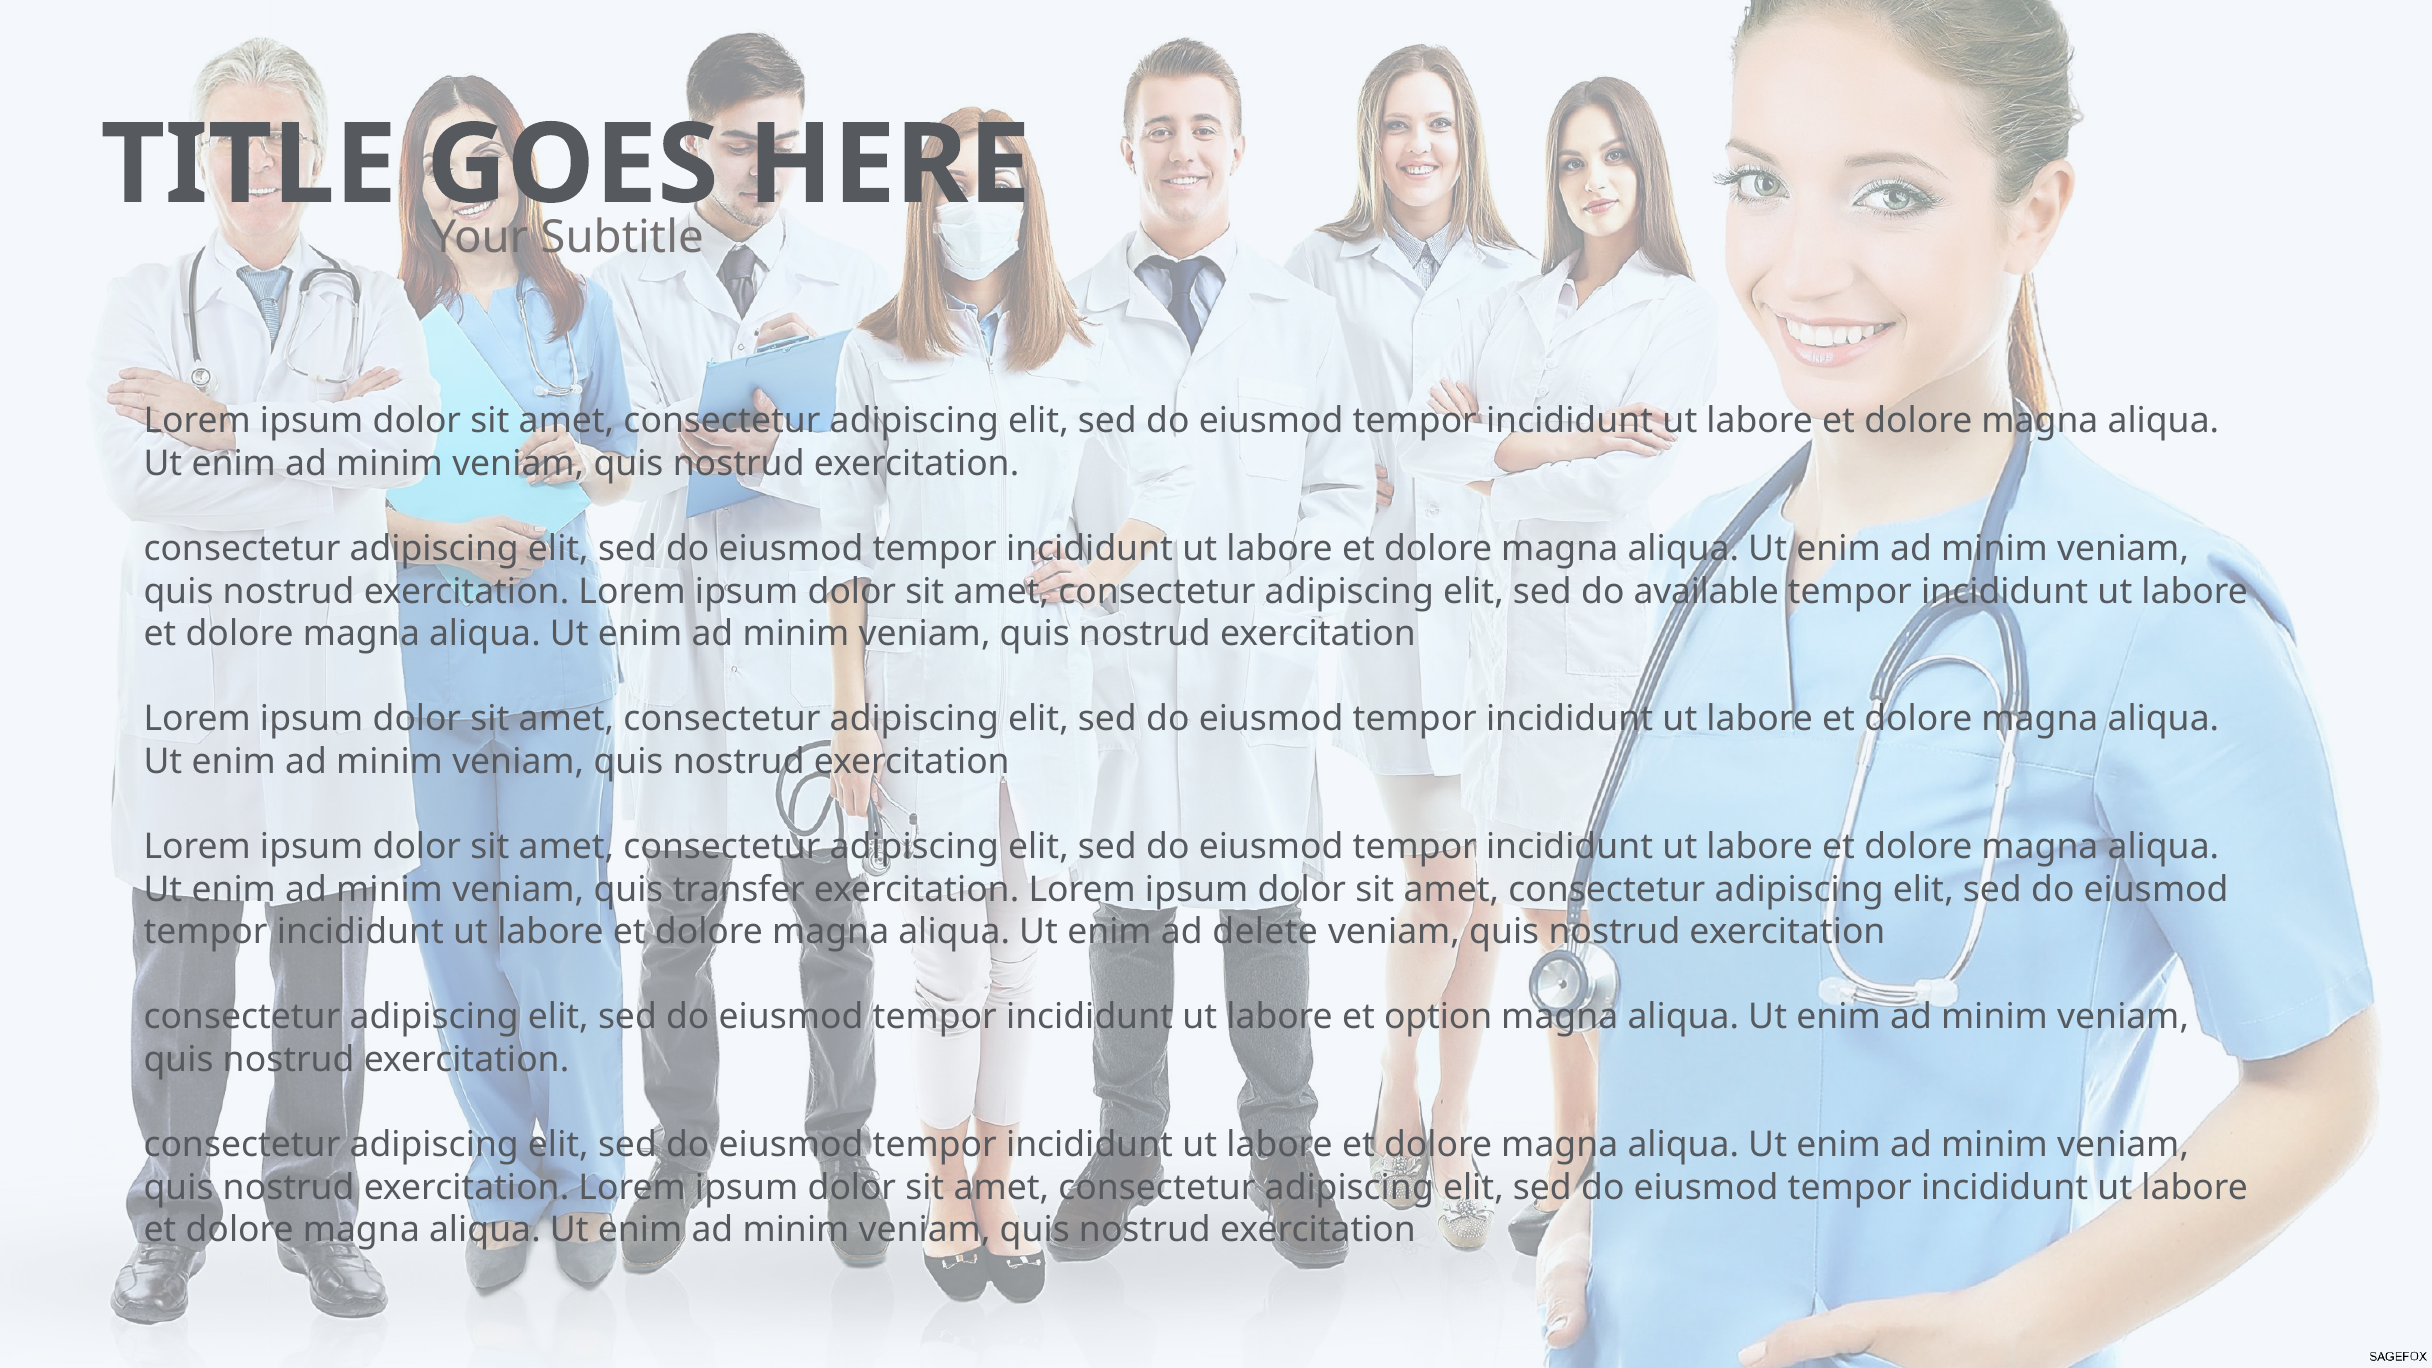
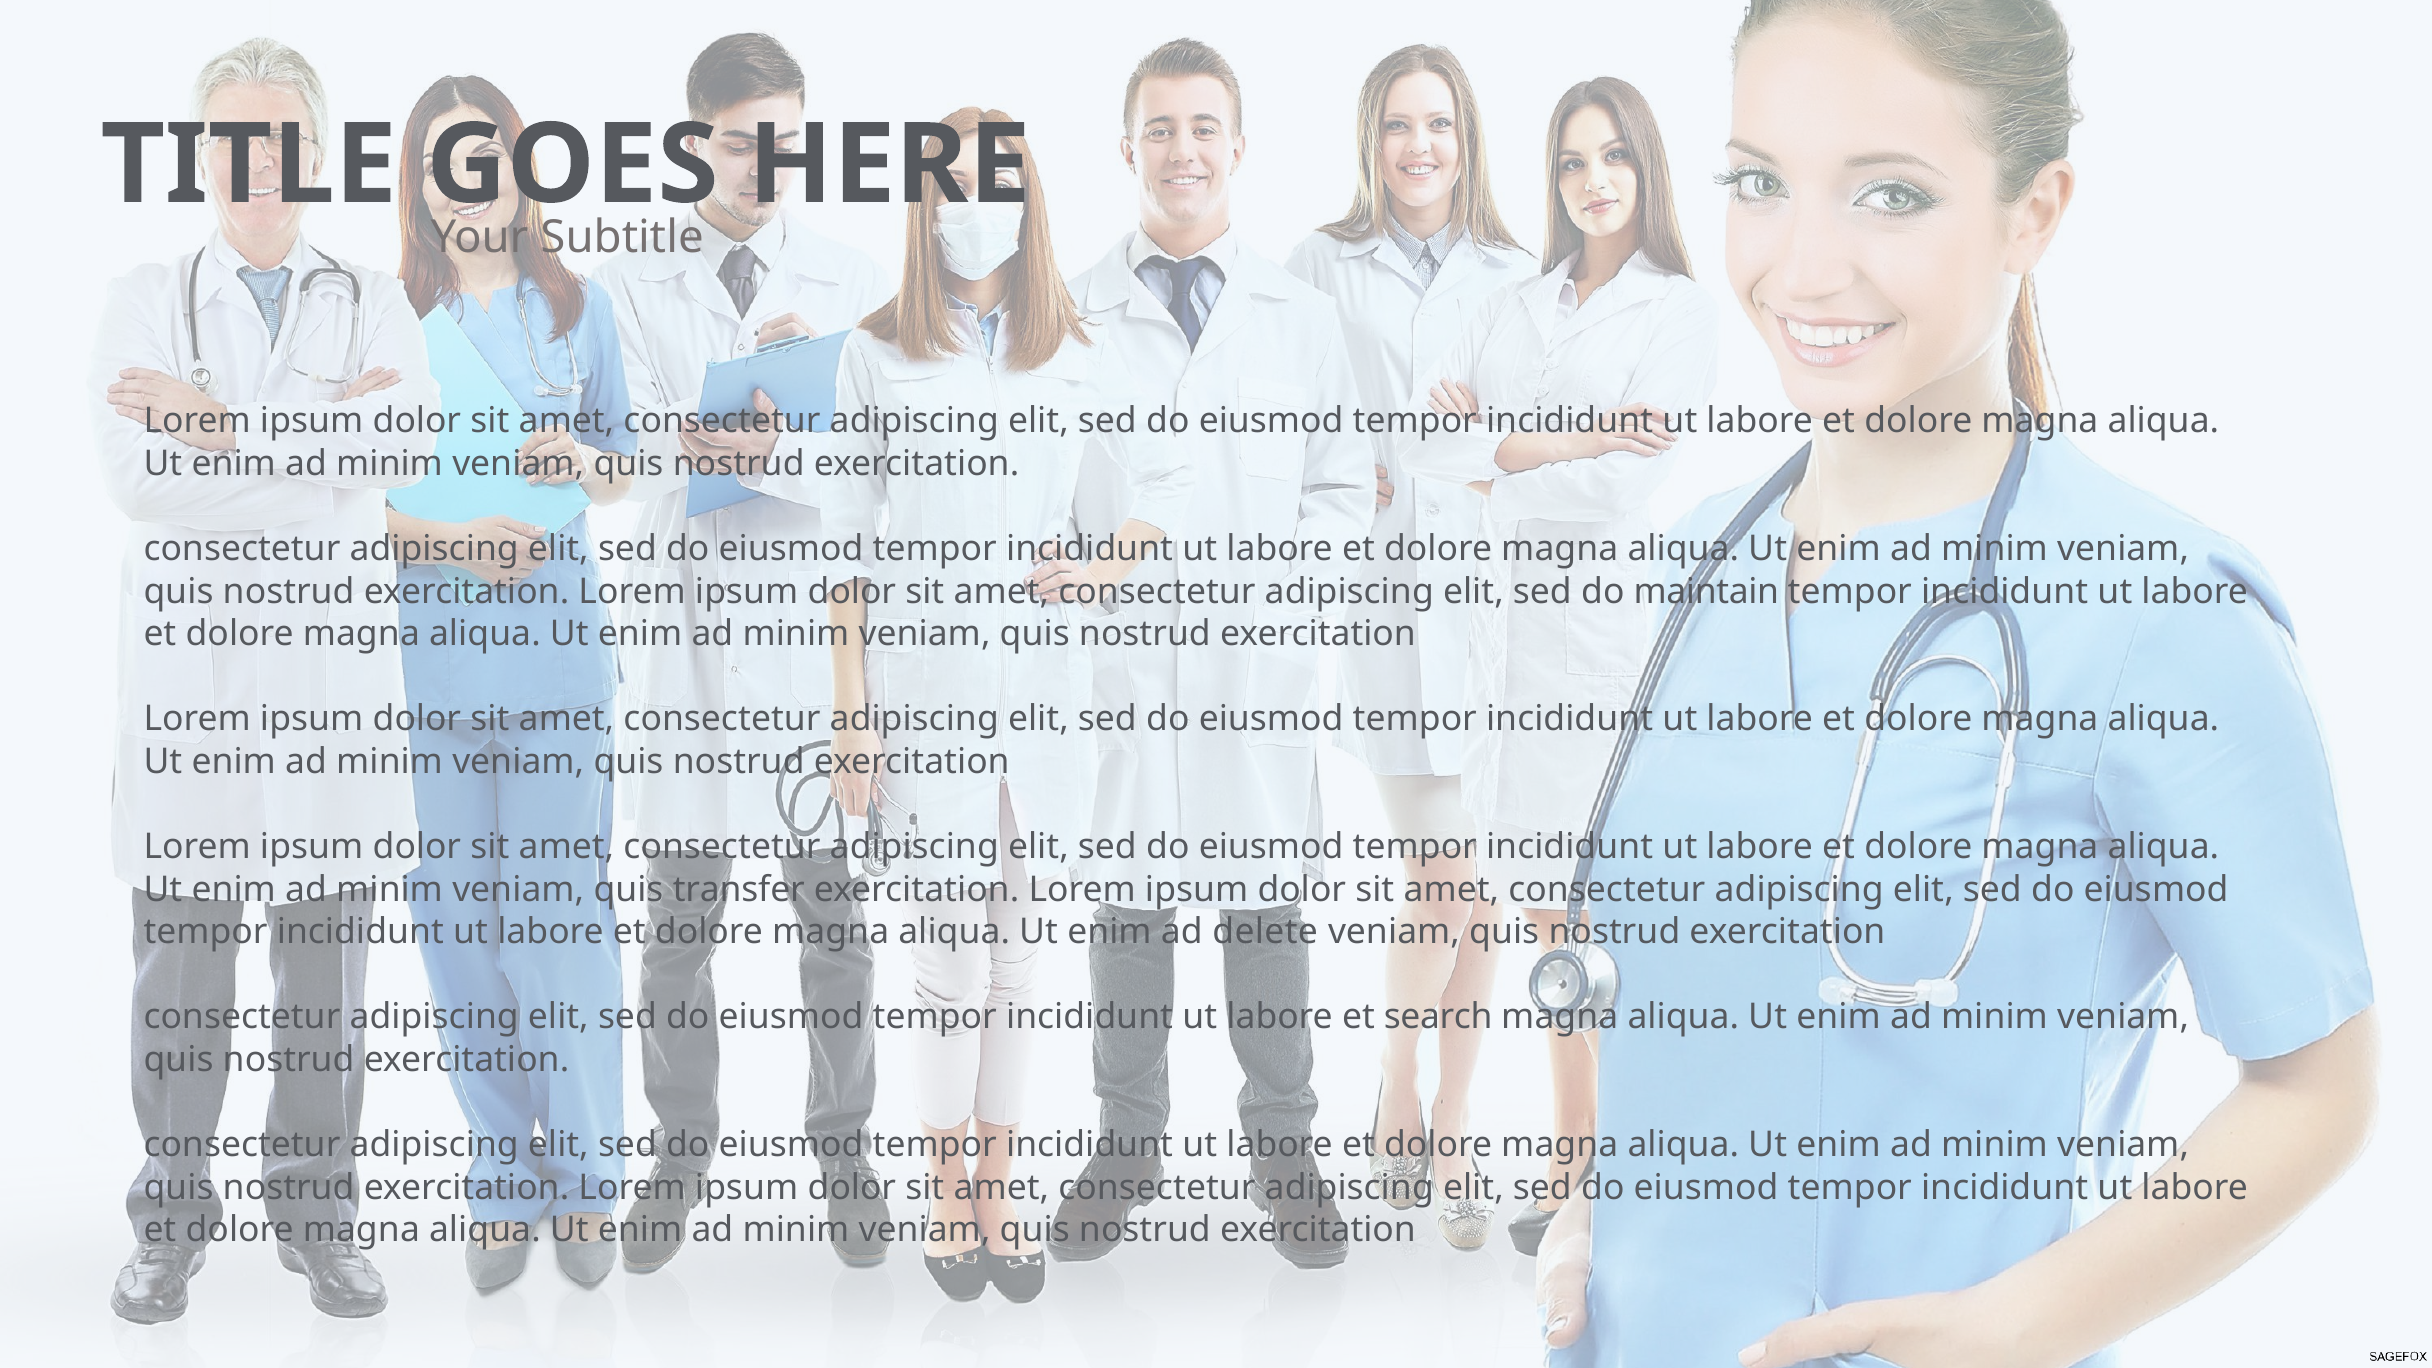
available: available -> maintain
option: option -> search
